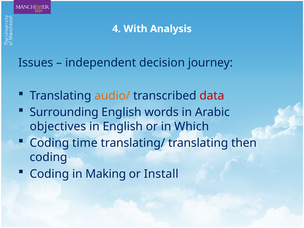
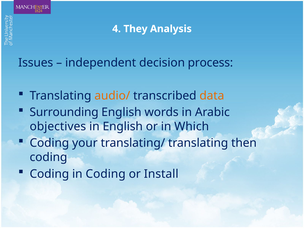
With: With -> They
journey: journey -> process
data colour: red -> orange
time: time -> your
in Making: Making -> Coding
